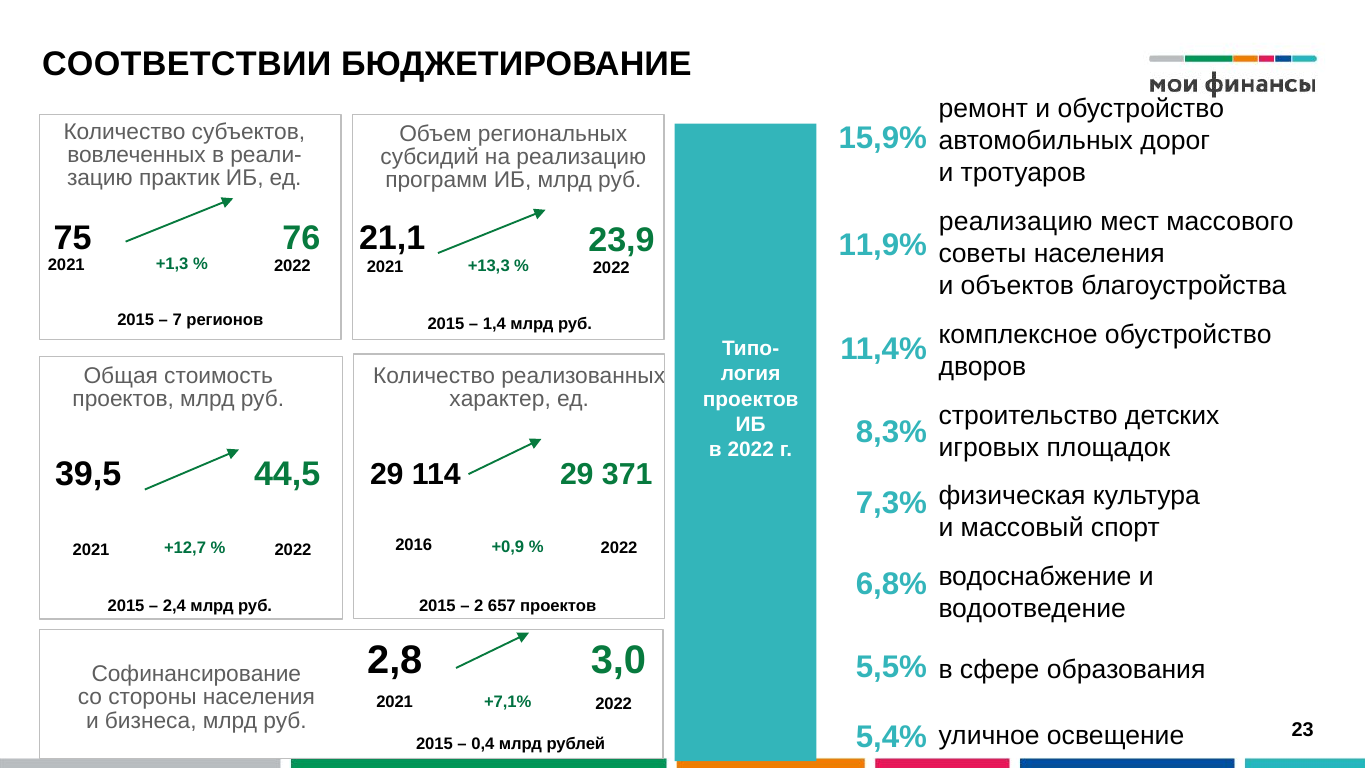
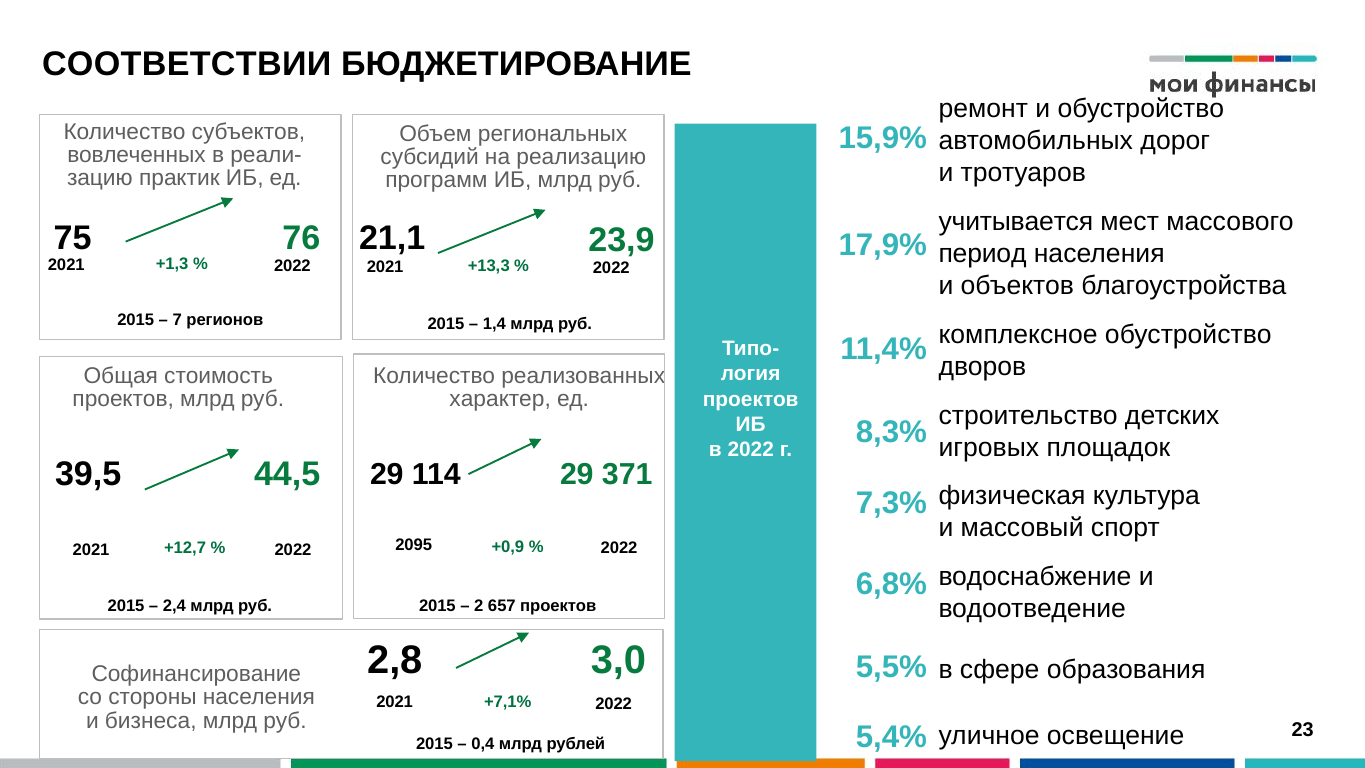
реализацию at (1016, 222): реализацию -> учитывается
11,9%: 11,9% -> 17,9%
советы: советы -> период
2016: 2016 -> 2095
